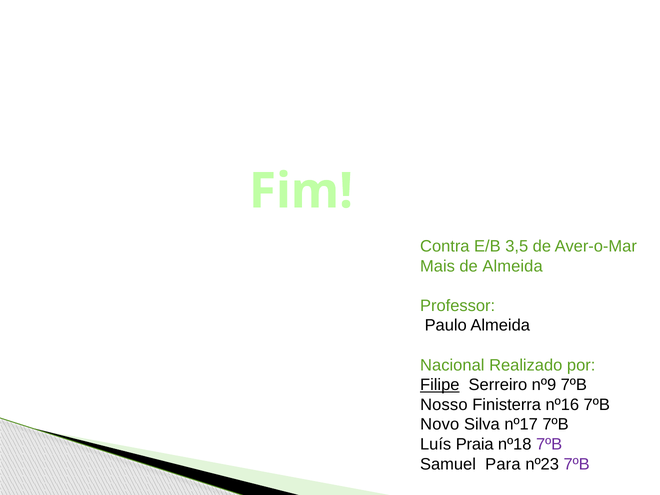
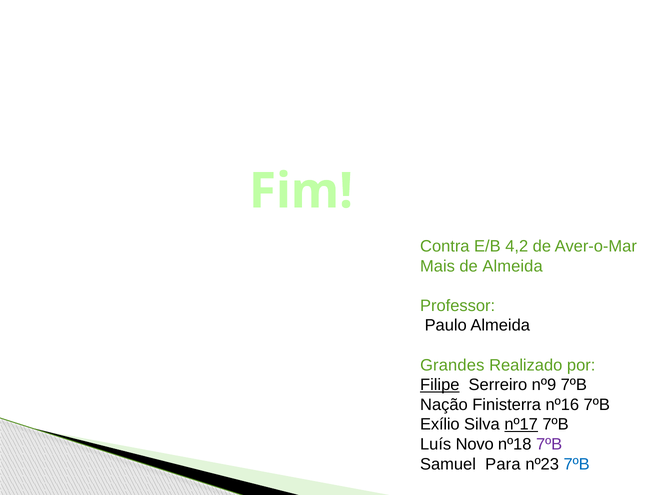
3,5: 3,5 -> 4,2
Nacional: Nacional -> Grandes
Nosso: Nosso -> Nação
Novo: Novo -> Exílio
nº17 underline: none -> present
Praia: Praia -> Novo
7ºB at (577, 464) colour: purple -> blue
